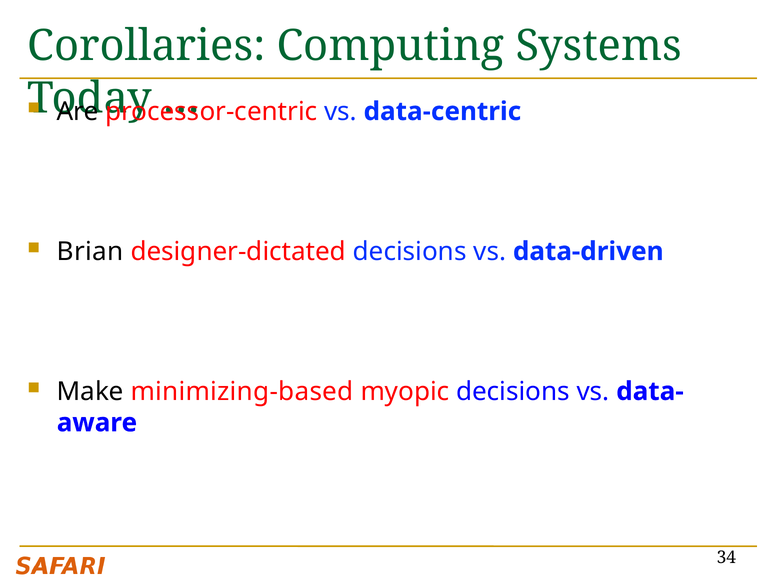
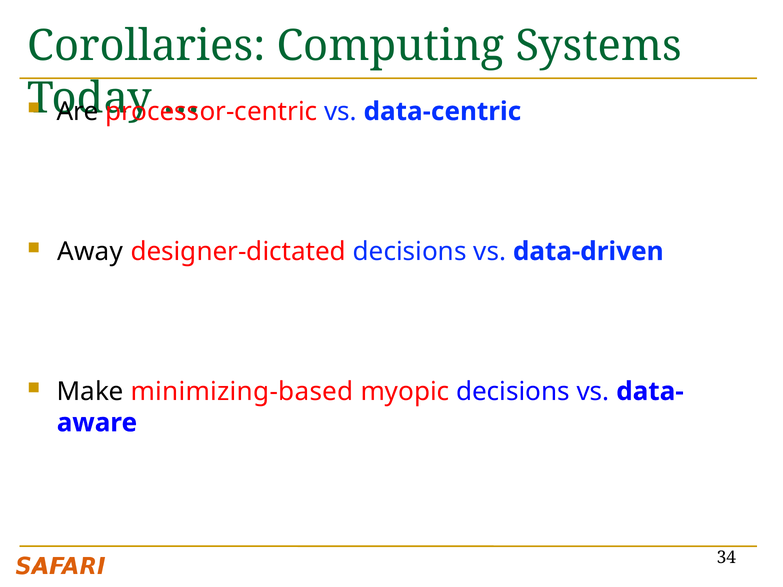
Brian: Brian -> Away
